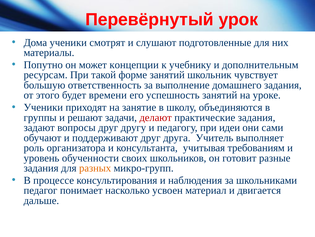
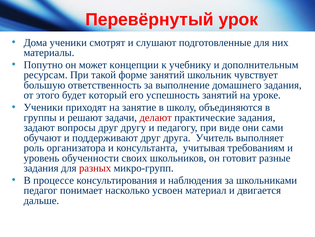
времени: времени -> который
идеи: идеи -> виде
разных colour: orange -> red
